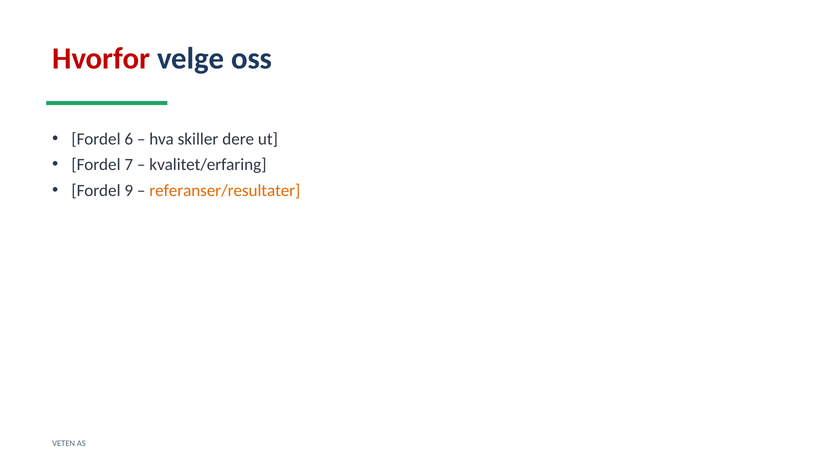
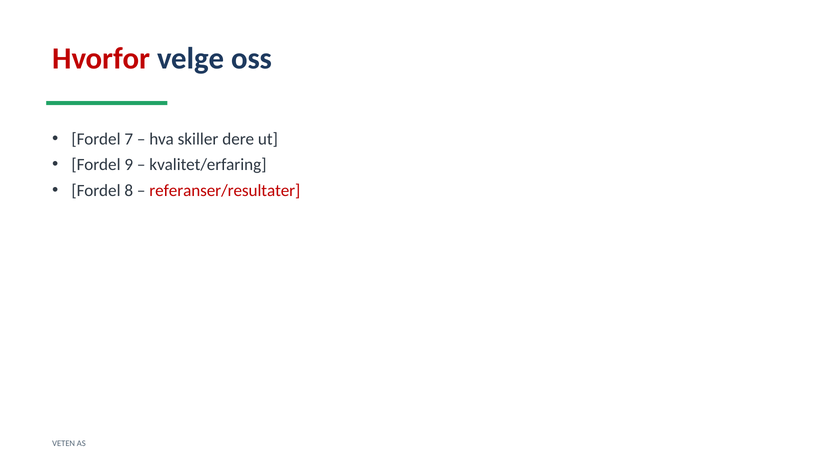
6: 6 -> 7
7: 7 -> 9
9: 9 -> 8
referanser/resultater colour: orange -> red
